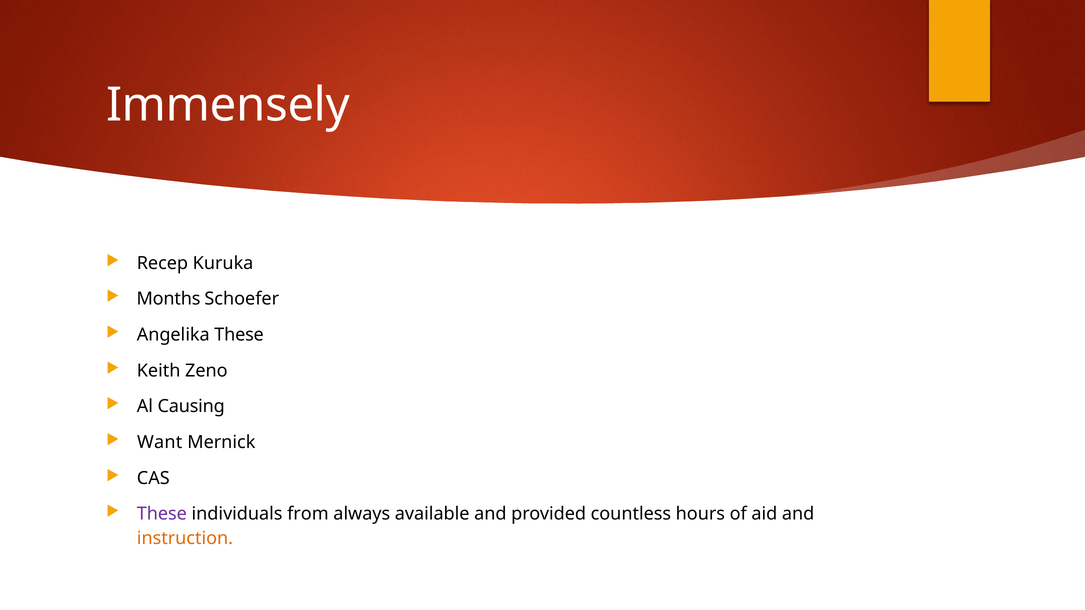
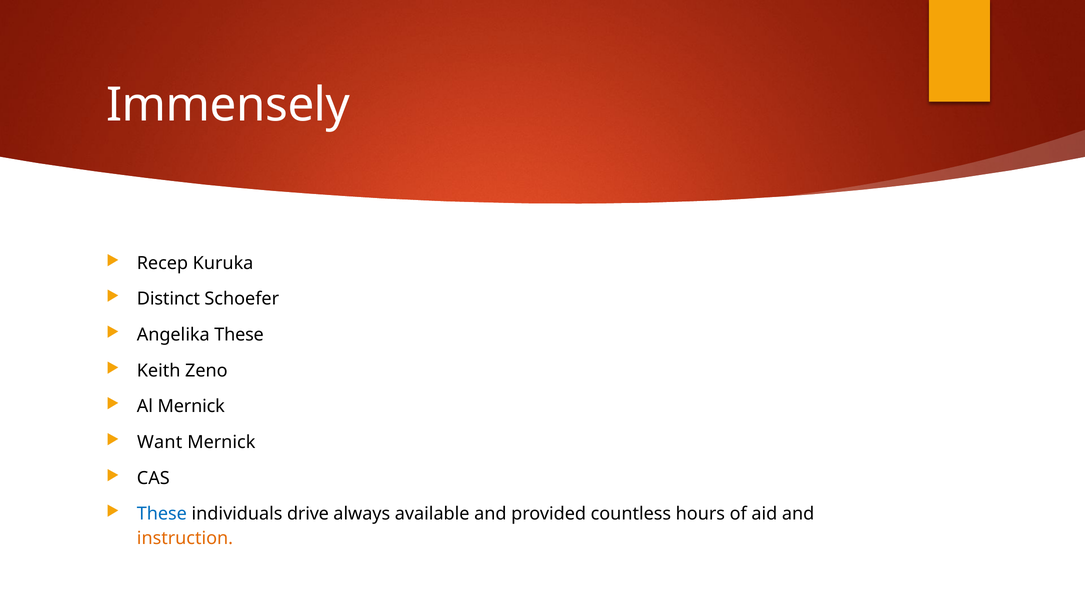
Months: Months -> Distinct
Al Causing: Causing -> Mernick
These at (162, 514) colour: purple -> blue
from: from -> drive
